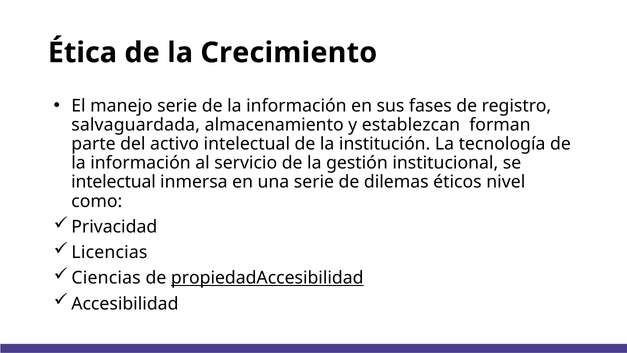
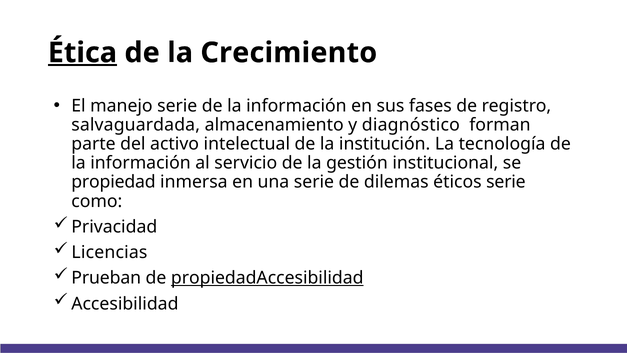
Ética underline: none -> present
establezcan: establezcan -> diagnóstico
intelectual at (114, 182): intelectual -> propiedad
éticos nivel: nivel -> serie
Ciencias: Ciencias -> Prueban
